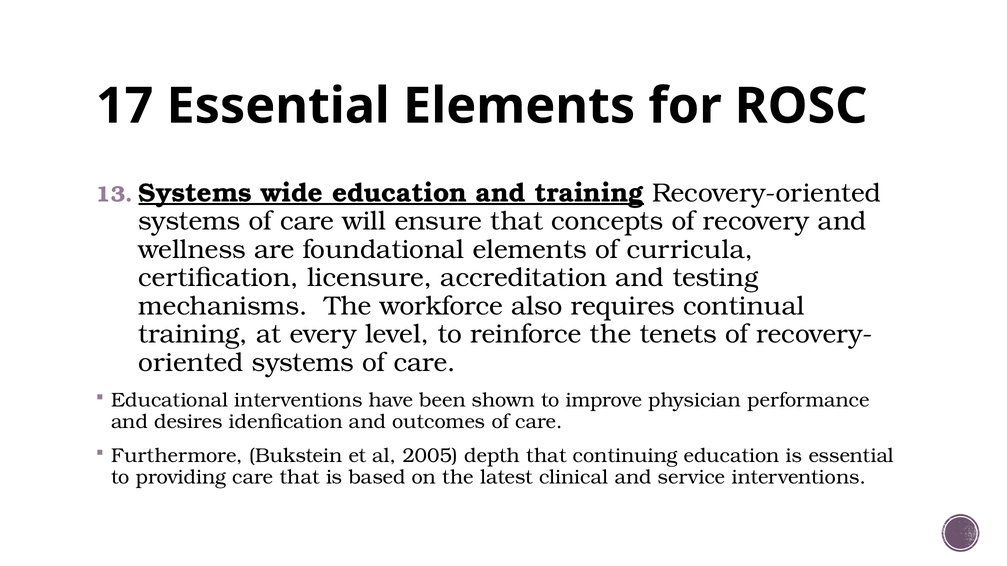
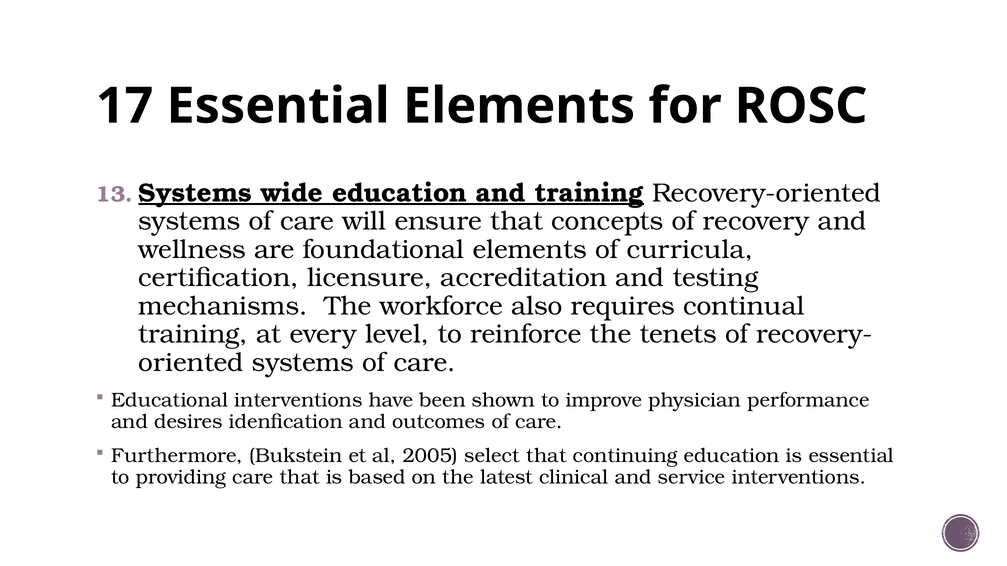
depth: depth -> select
